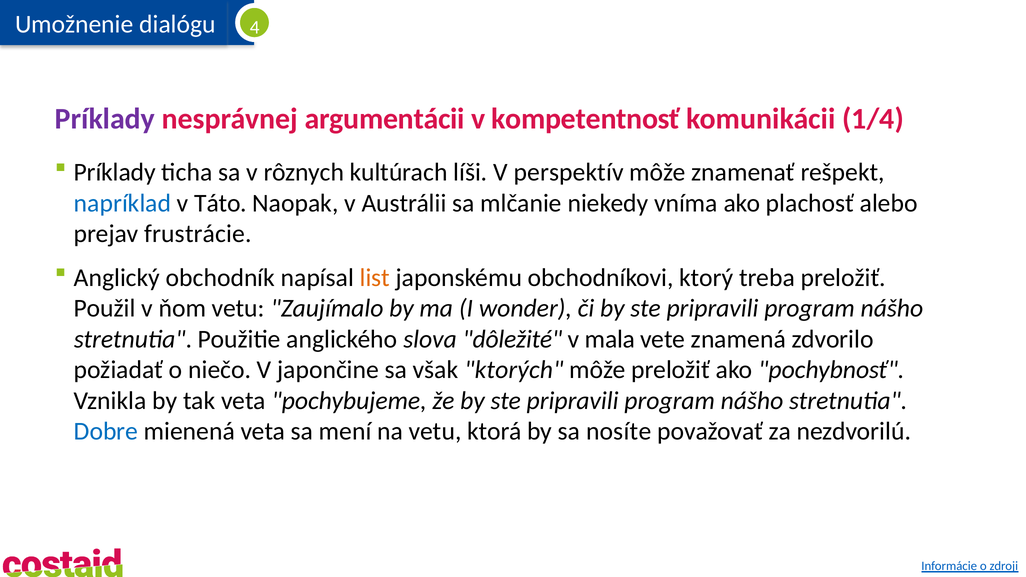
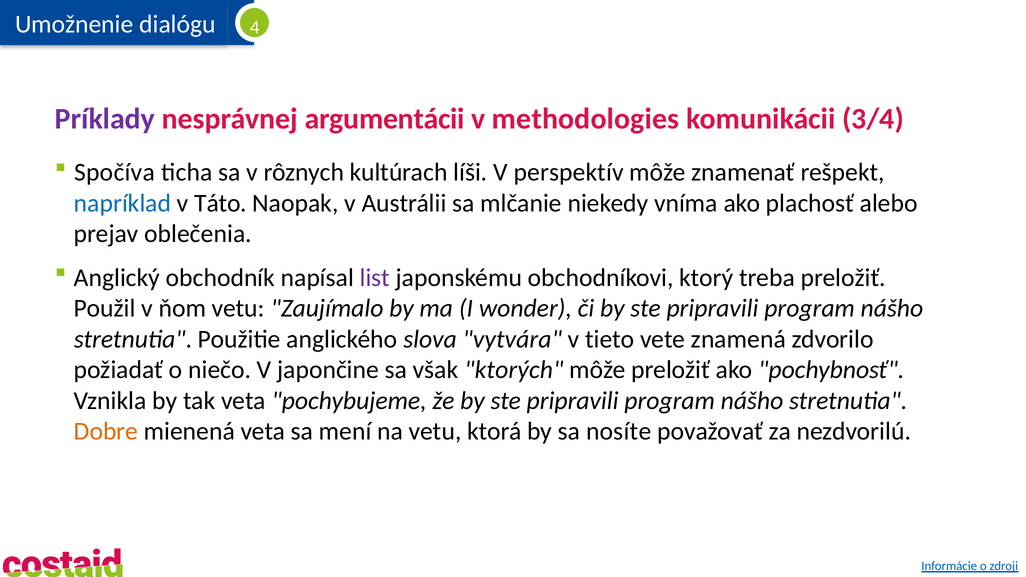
kompetentnosť: kompetentnosť -> methodologies
1/4: 1/4 -> 3/4
Príklady at (115, 173): Príklady -> Spočíva
frustrácie: frustrácie -> oblečenia
list colour: orange -> purple
dôležité: dôležité -> vytvára
mala: mala -> tieto
Dobre colour: blue -> orange
